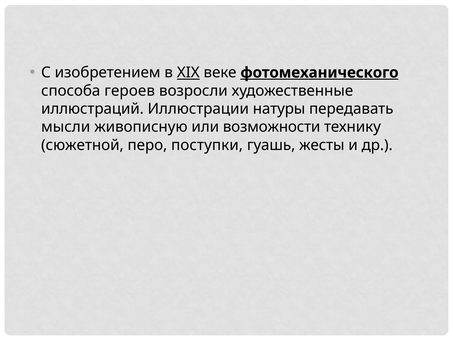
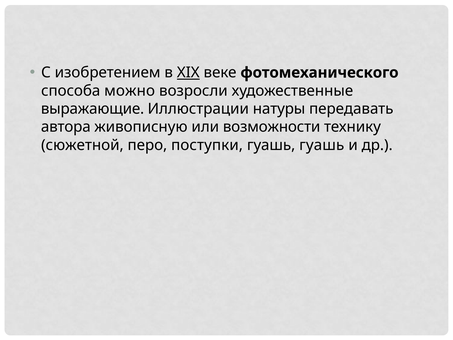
фотомеханического underline: present -> none
героев: героев -> можно
иллюстраций: иллюстраций -> выражающие
мысли: мысли -> автора
гуашь жесты: жесты -> гуашь
